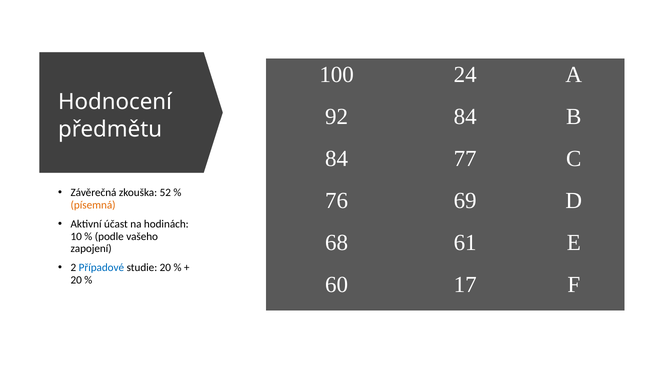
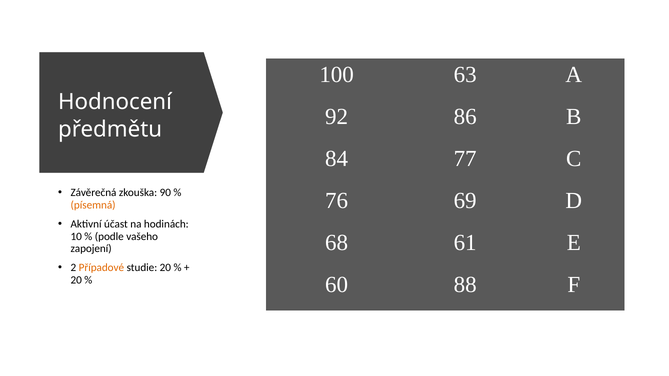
24: 24 -> 63
92 84: 84 -> 86
52: 52 -> 90
Případové colour: blue -> orange
17: 17 -> 88
